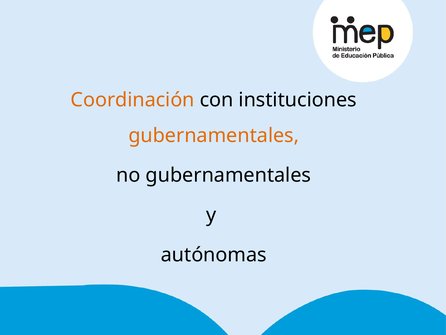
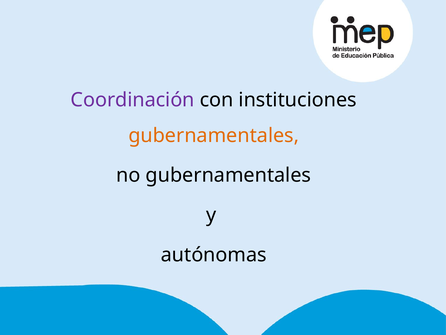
Coordinación colour: orange -> purple
